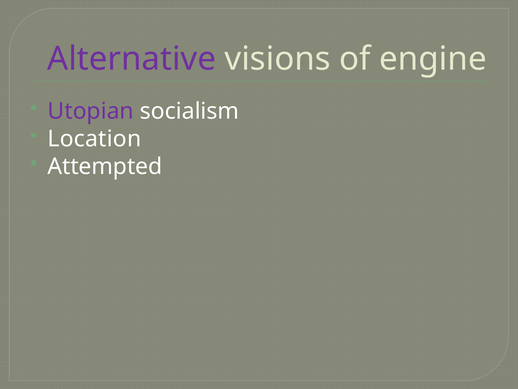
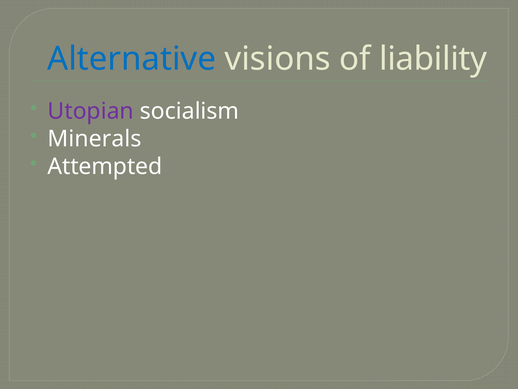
Alternative colour: purple -> blue
engine: engine -> liability
Location: Location -> Minerals
